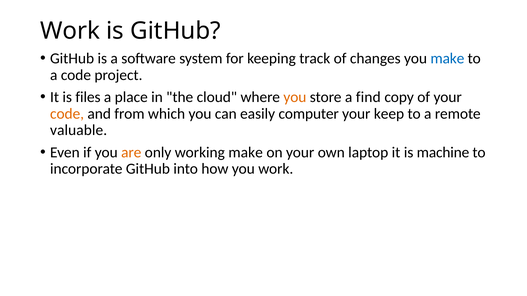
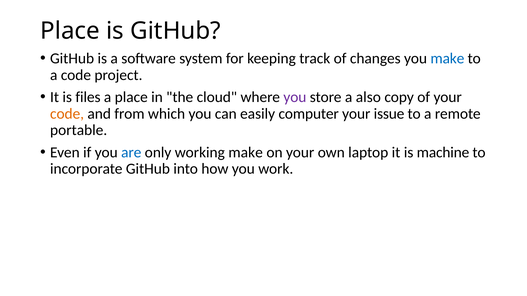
Work at (70, 31): Work -> Place
you at (295, 97) colour: orange -> purple
find: find -> also
keep: keep -> issue
valuable: valuable -> portable
are colour: orange -> blue
